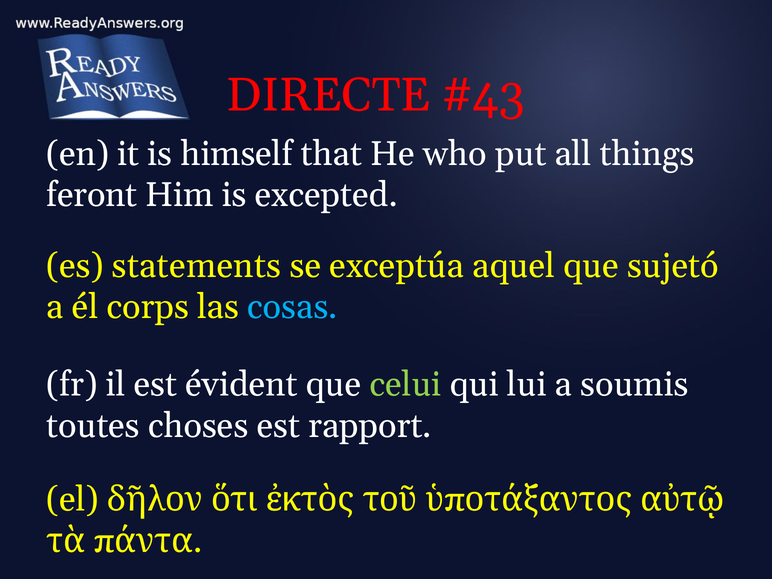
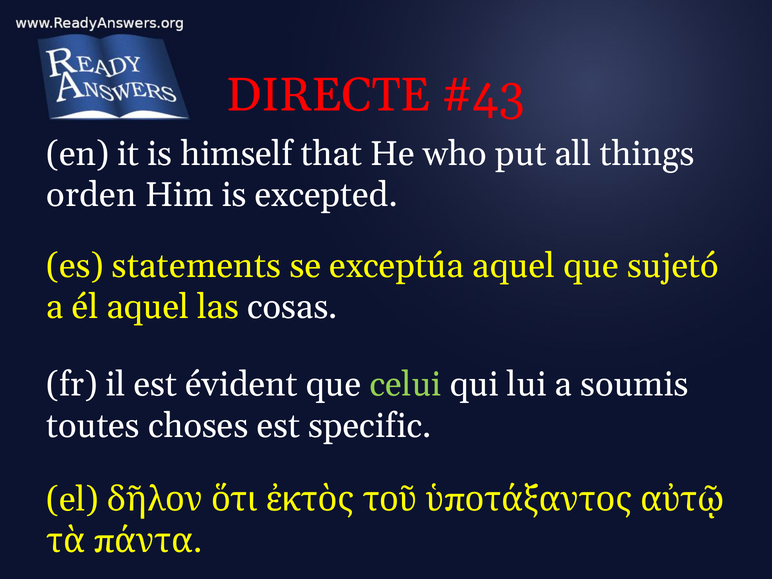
feront: feront -> orden
él corps: corps -> aquel
cosas colour: light blue -> white
rapport: rapport -> specific
